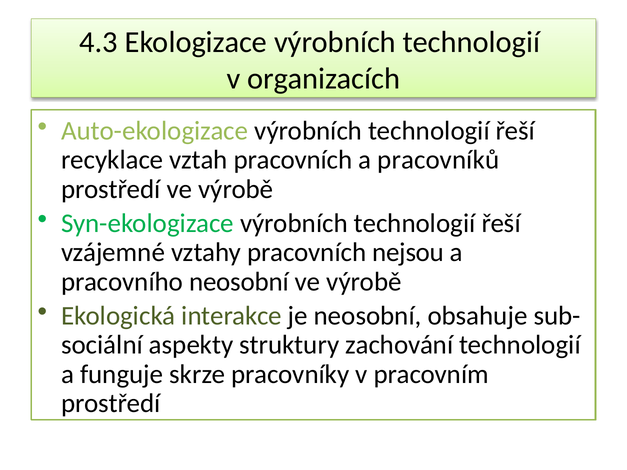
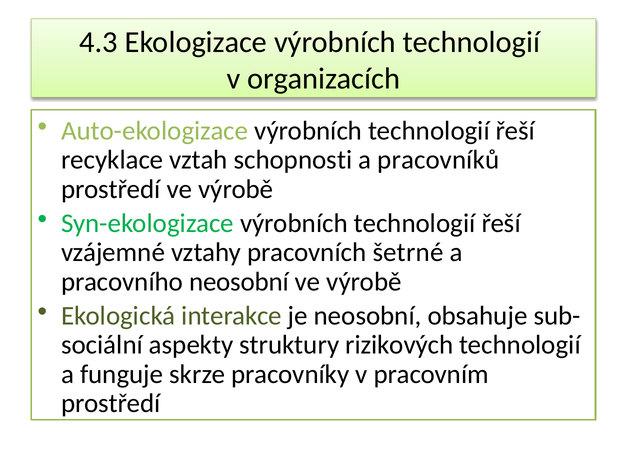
vztah pracovních: pracovních -> schopnosti
nejsou: nejsou -> šetrné
zachování: zachování -> rizikových
